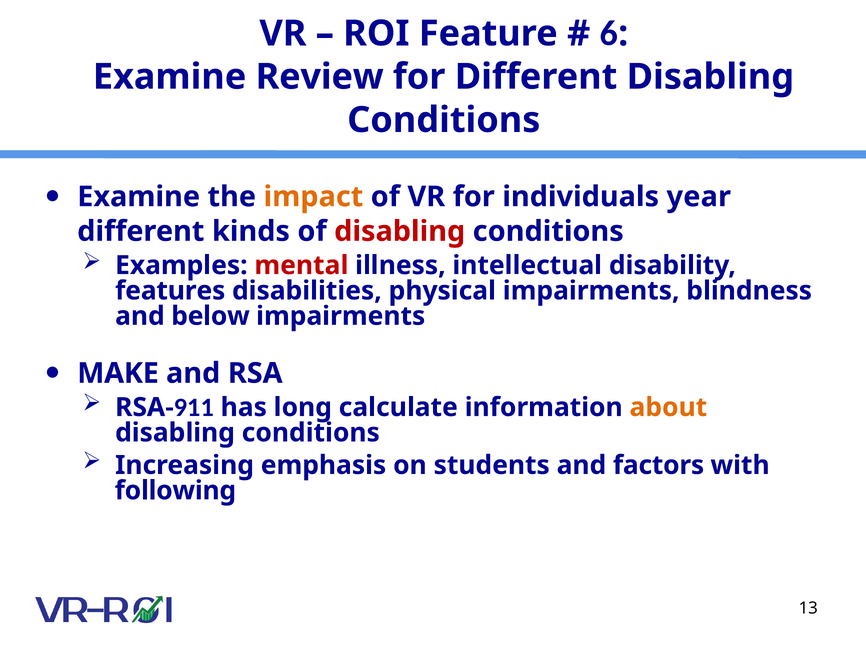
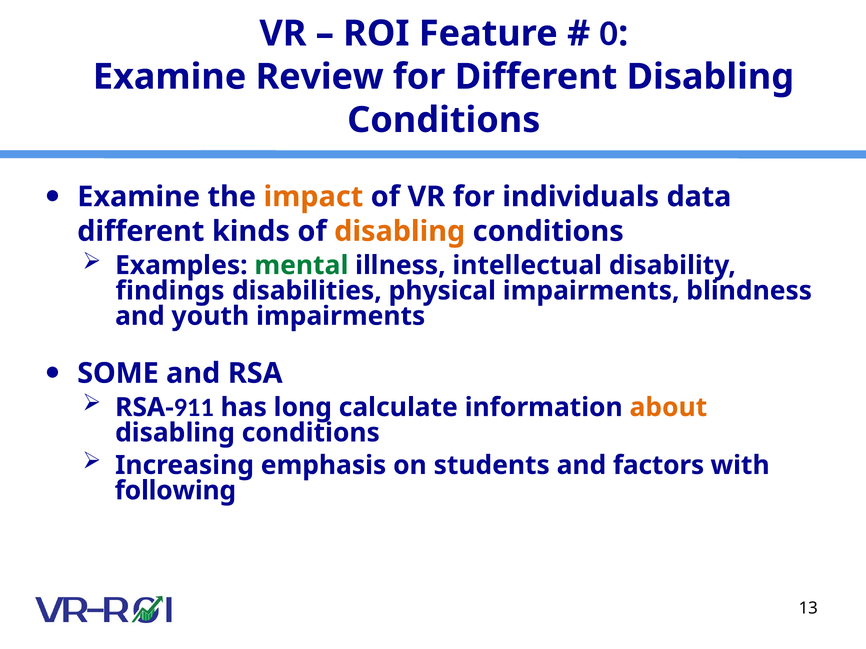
6: 6 -> 0
year: year -> data
disabling at (400, 232) colour: red -> orange
mental colour: red -> green
features: features -> findings
below: below -> youth
MAKE: MAKE -> SOME
